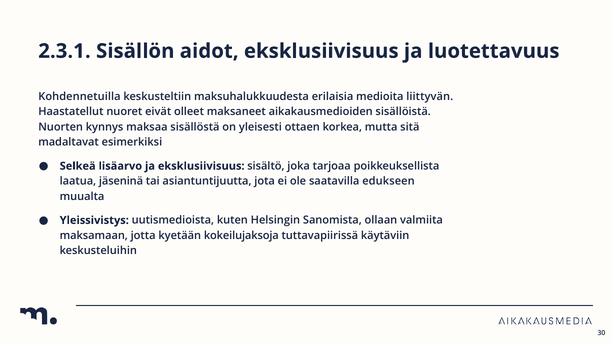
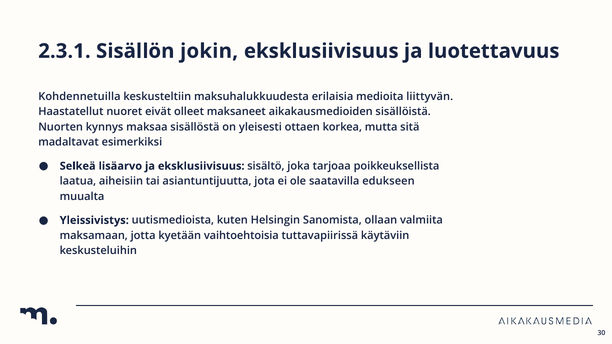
aidot: aidot -> jokin
jäseninä: jäseninä -> aiheisiin
kokeilujaksoja: kokeilujaksoja -> vaihtoehtoisia
